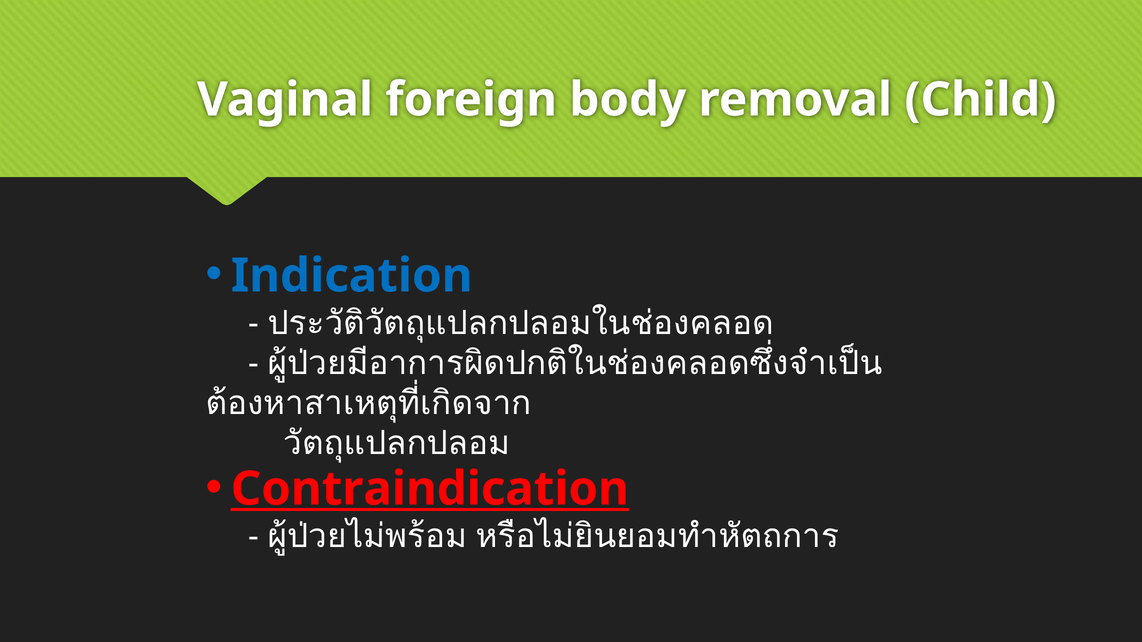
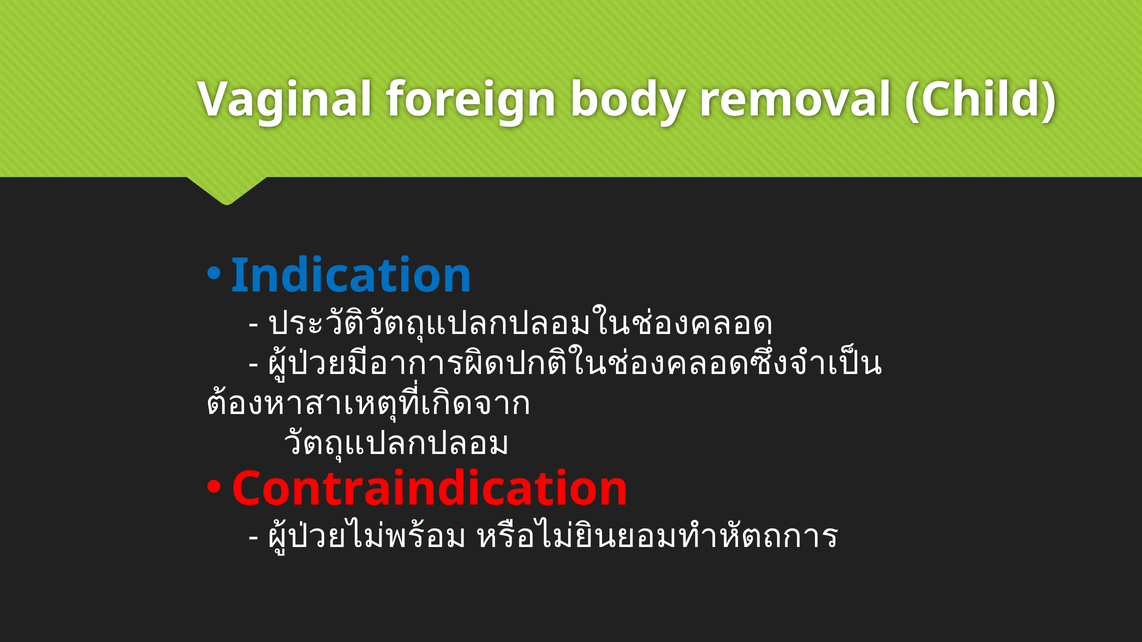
Contraindication underline: present -> none
